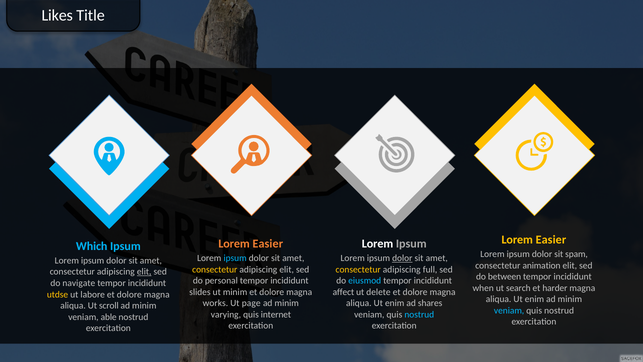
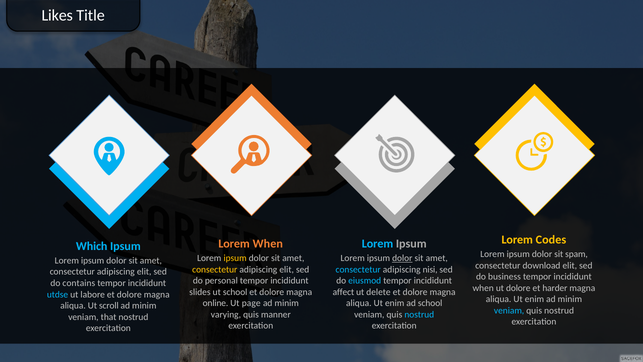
Easier at (551, 239): Easier -> Codes
Easier at (268, 243): Easier -> When
Lorem at (378, 243) colour: white -> light blue
ipsum at (235, 258) colour: light blue -> yellow
animation: animation -> download
consectetur at (358, 269) colour: yellow -> light blue
full: full -> nisi
elit at (144, 272) underline: present -> none
between: between -> business
navigate: navigate -> contains
ut search: search -> dolore
ut minim: minim -> school
utdse colour: yellow -> light blue
works: works -> online
ad shares: shares -> school
internet: internet -> manner
able: able -> that
